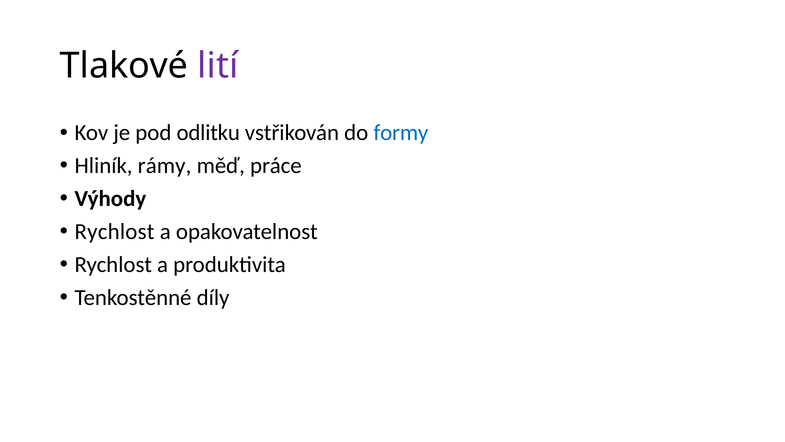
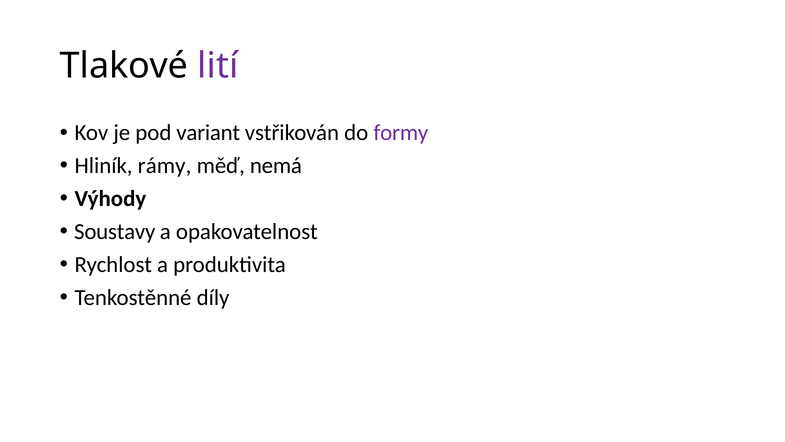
odlitku: odlitku -> variant
formy colour: blue -> purple
práce: práce -> nemá
Rychlost at (115, 231): Rychlost -> Soustavy
